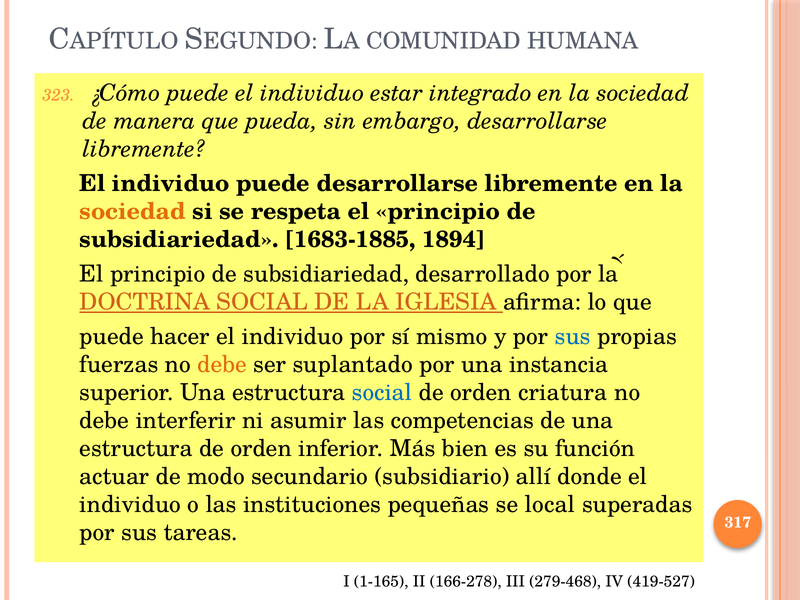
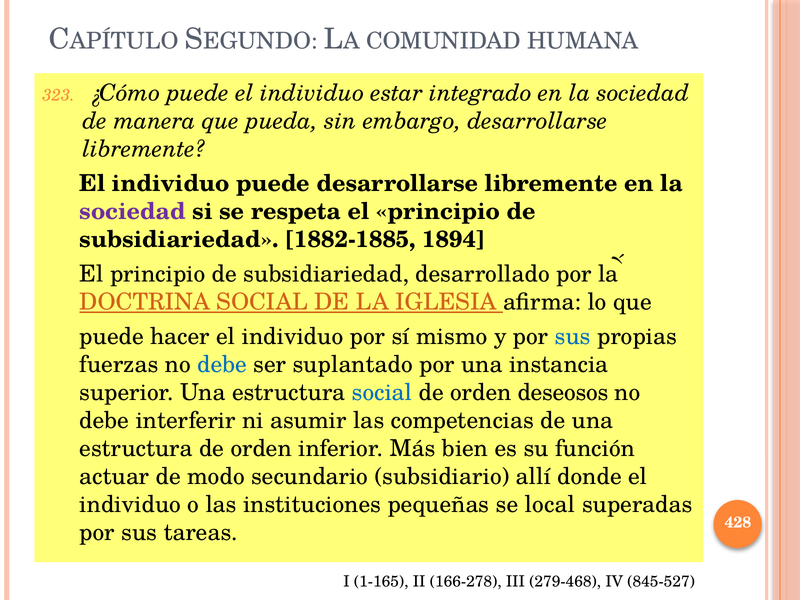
sociedad at (133, 212) colour: orange -> purple
1683-1885: 1683-1885 -> 1882-1885
debe at (222, 364) colour: orange -> blue
criatura: criatura -> deseosos
317: 317 -> 428
419-527: 419-527 -> 845-527
